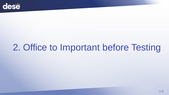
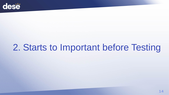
Office: Office -> Starts
